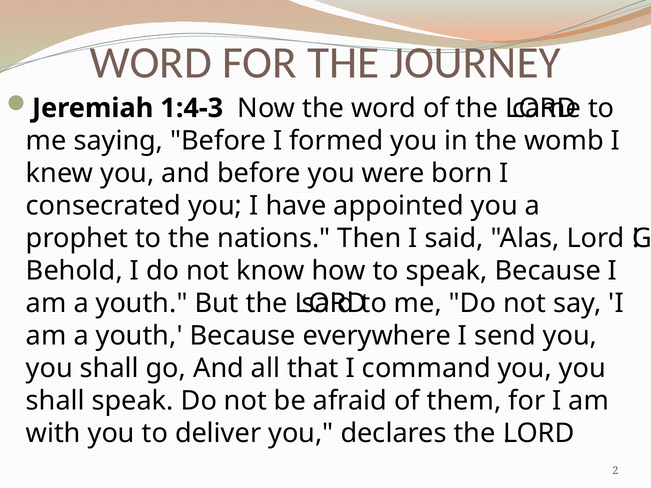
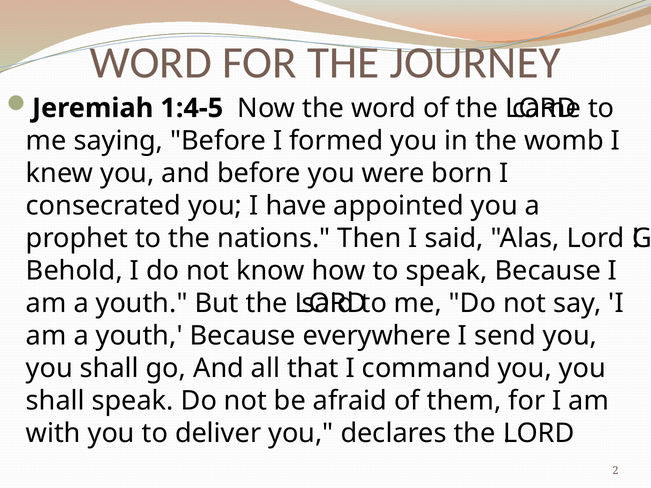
1:4-3: 1:4-3 -> 1:4-5
